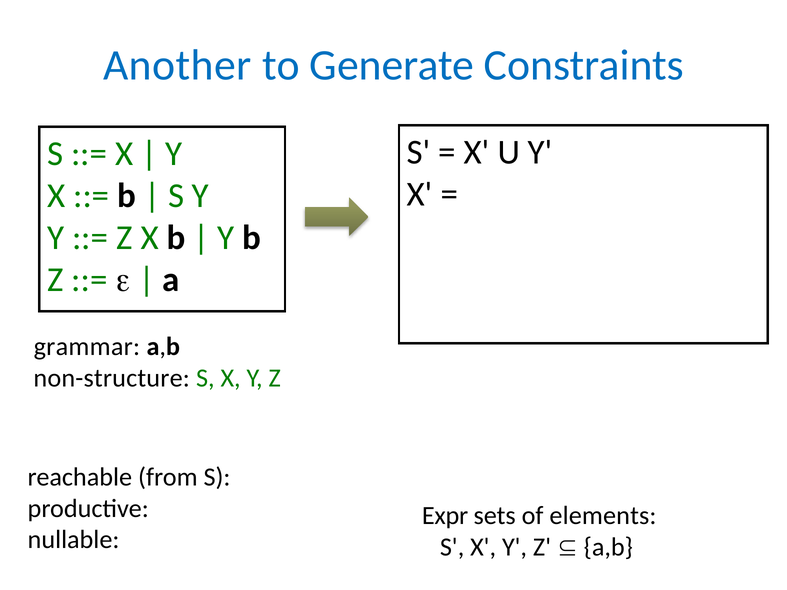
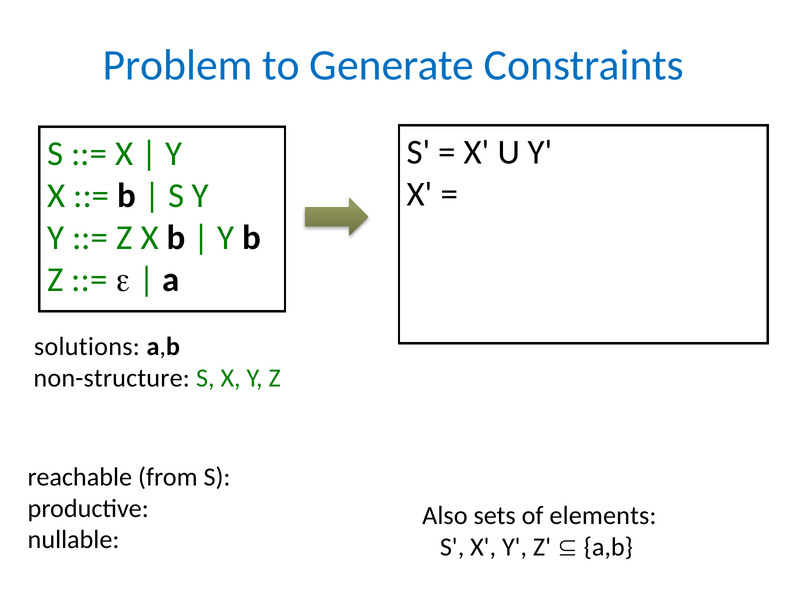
Another: Another -> Problem
grammar: grammar -> solutions
Expr: Expr -> Also
